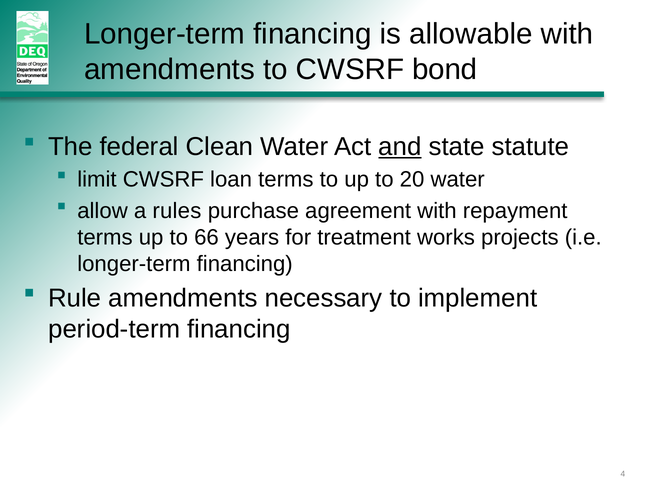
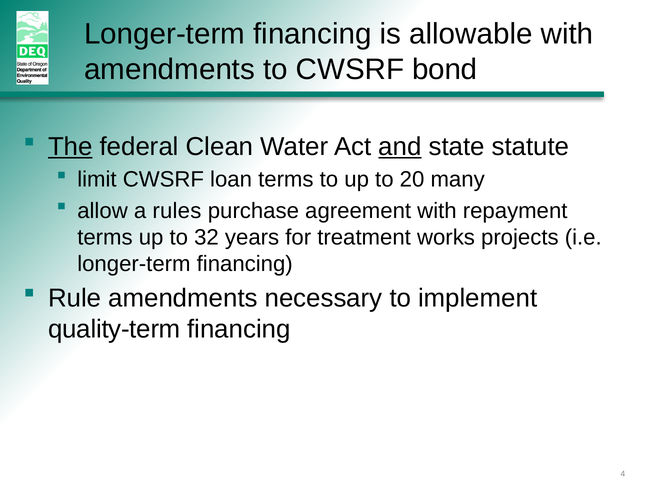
The underline: none -> present
20 water: water -> many
66: 66 -> 32
period-term: period-term -> quality-term
